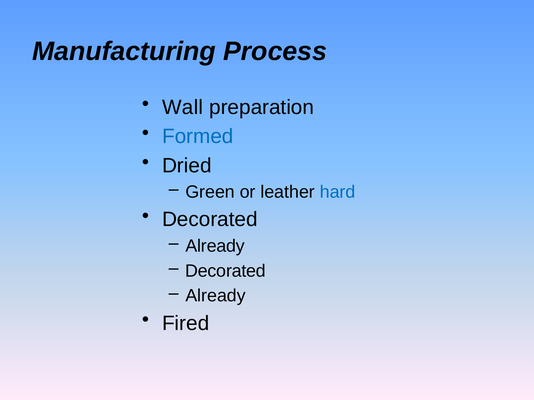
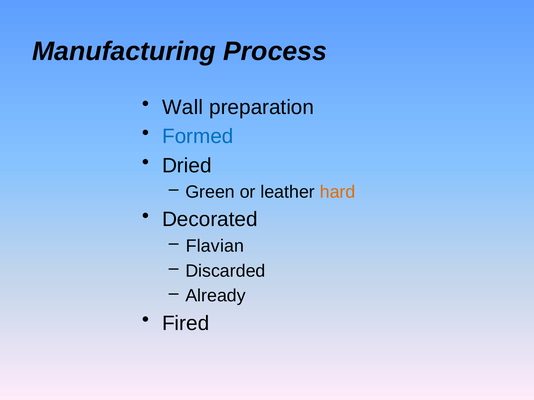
hard colour: blue -> orange
Already at (215, 246): Already -> Flavian
Decorated at (226, 271): Decorated -> Discarded
